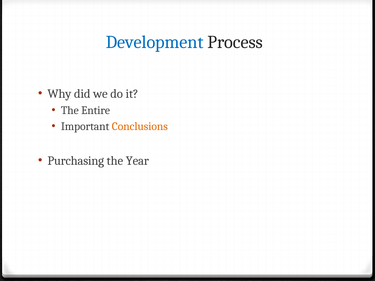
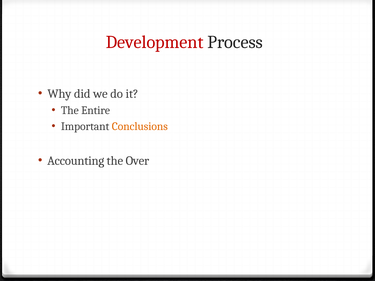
Development colour: blue -> red
Purchasing: Purchasing -> Accounting
Year: Year -> Over
